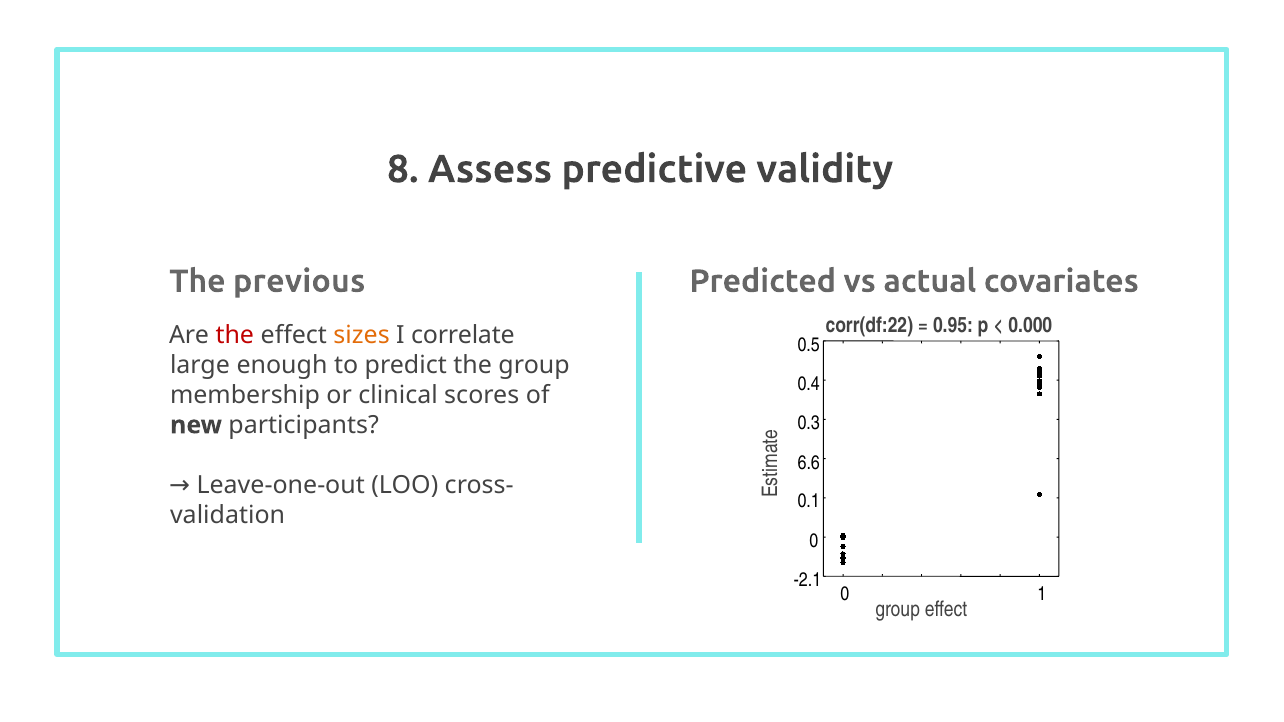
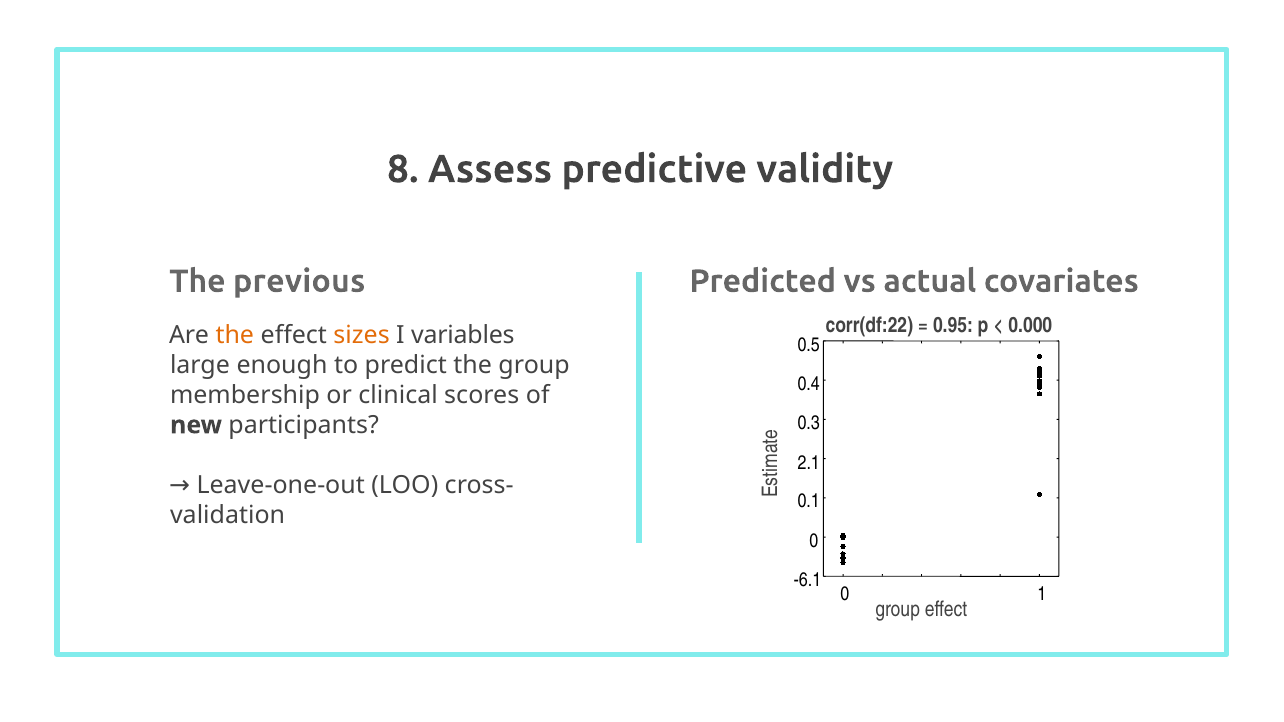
the at (235, 335) colour: red -> orange
correlate: correlate -> variables
6.6: 6.6 -> 2.1
-2.1: -2.1 -> -6.1
